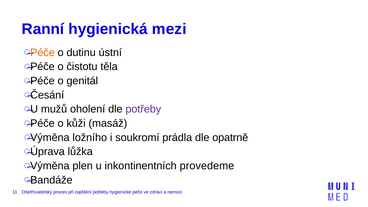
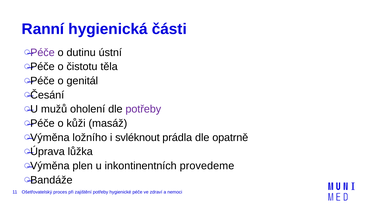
mezi: mezi -> části
Péče at (42, 52) colour: orange -> purple
soukromí: soukromí -> svléknout
